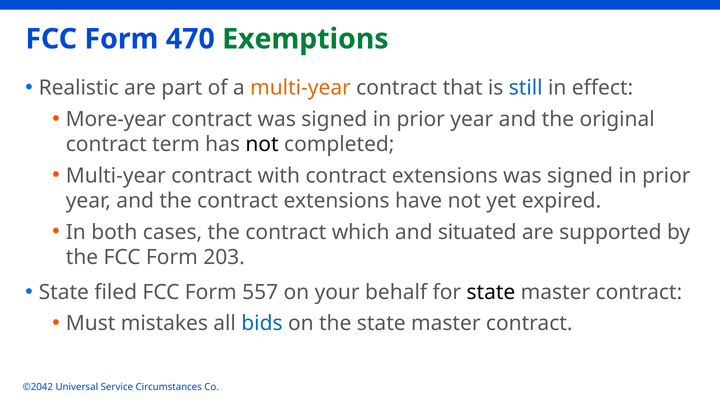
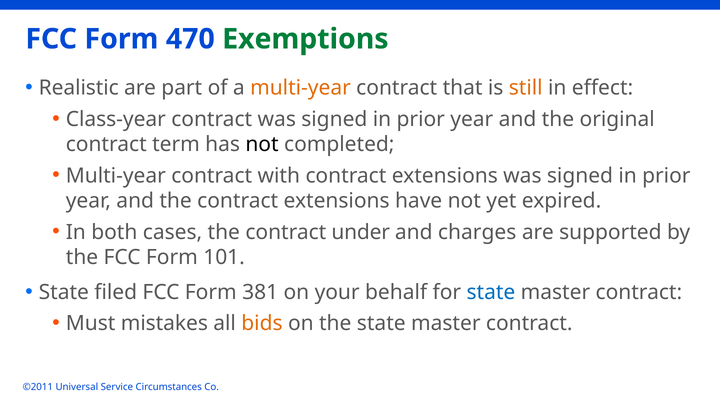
still colour: blue -> orange
More-year: More-year -> Class-year
which: which -> under
situated: situated -> charges
203: 203 -> 101
557: 557 -> 381
state at (491, 292) colour: black -> blue
bids colour: blue -> orange
©2042: ©2042 -> ©2011
